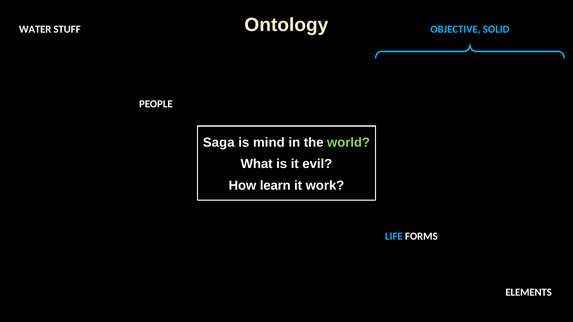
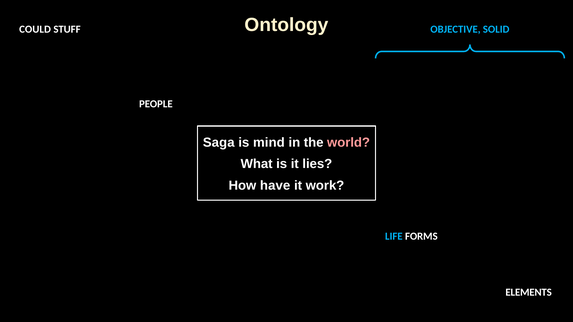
WATER: WATER -> COULD
world colour: light green -> pink
evil: evil -> lies
learn: learn -> have
